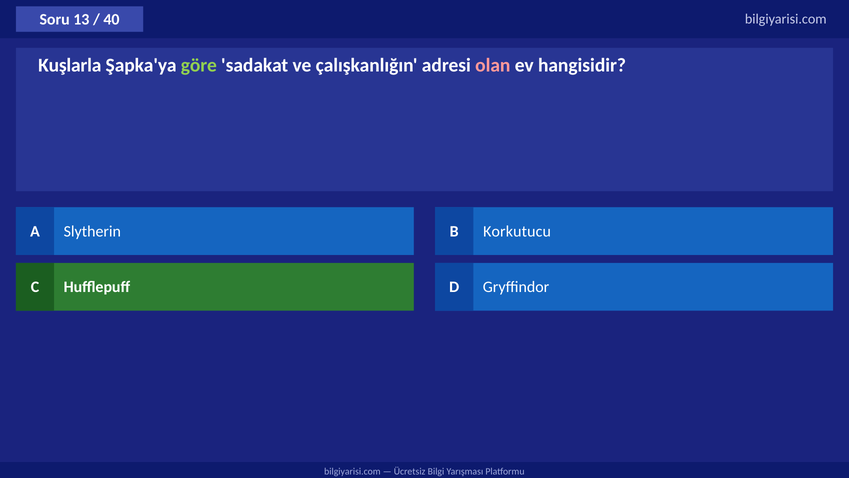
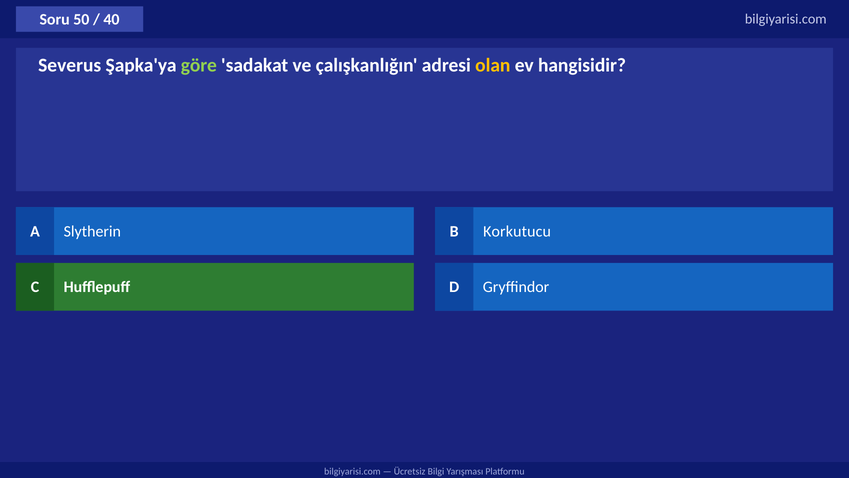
13: 13 -> 50
Kuşlarla: Kuşlarla -> Severus
olan colour: pink -> yellow
